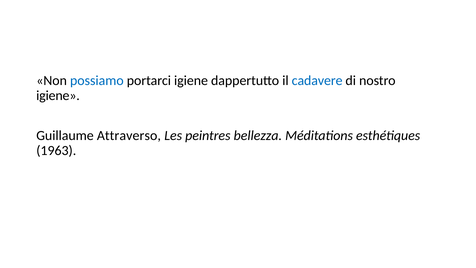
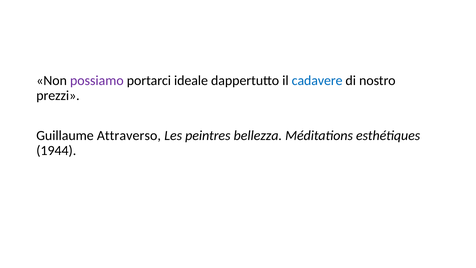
possiamo colour: blue -> purple
portarci igiene: igiene -> ideale
igiene at (58, 95): igiene -> prezzi
1963: 1963 -> 1944
